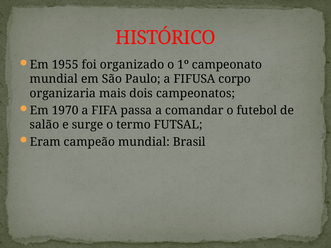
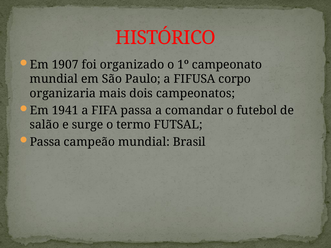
1955: 1955 -> 1907
1970: 1970 -> 1941
Eram at (45, 142): Eram -> Passa
